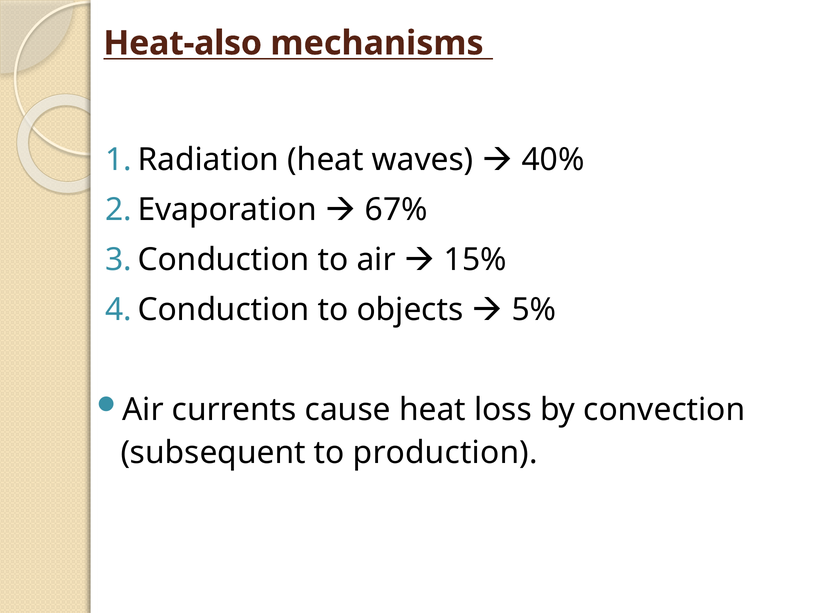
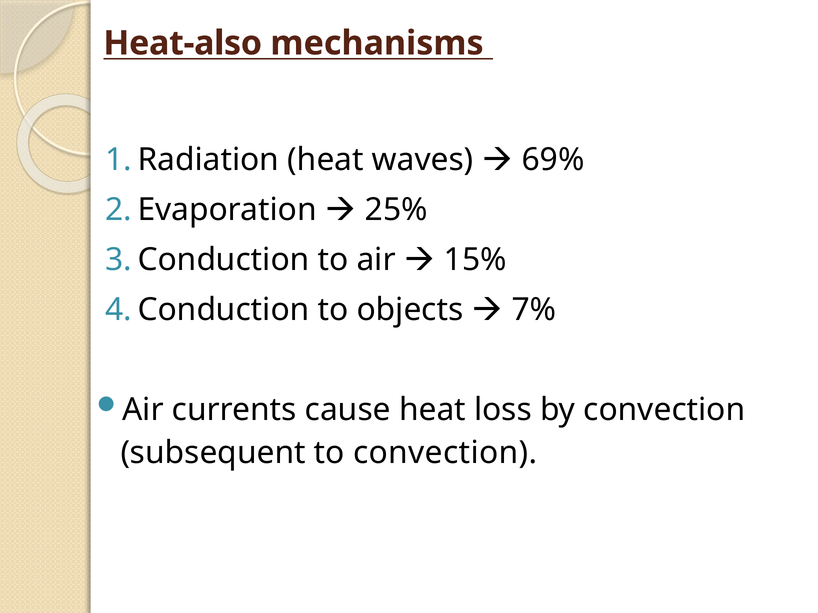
40%: 40% -> 69%
67%: 67% -> 25%
5%: 5% -> 7%
to production: production -> convection
